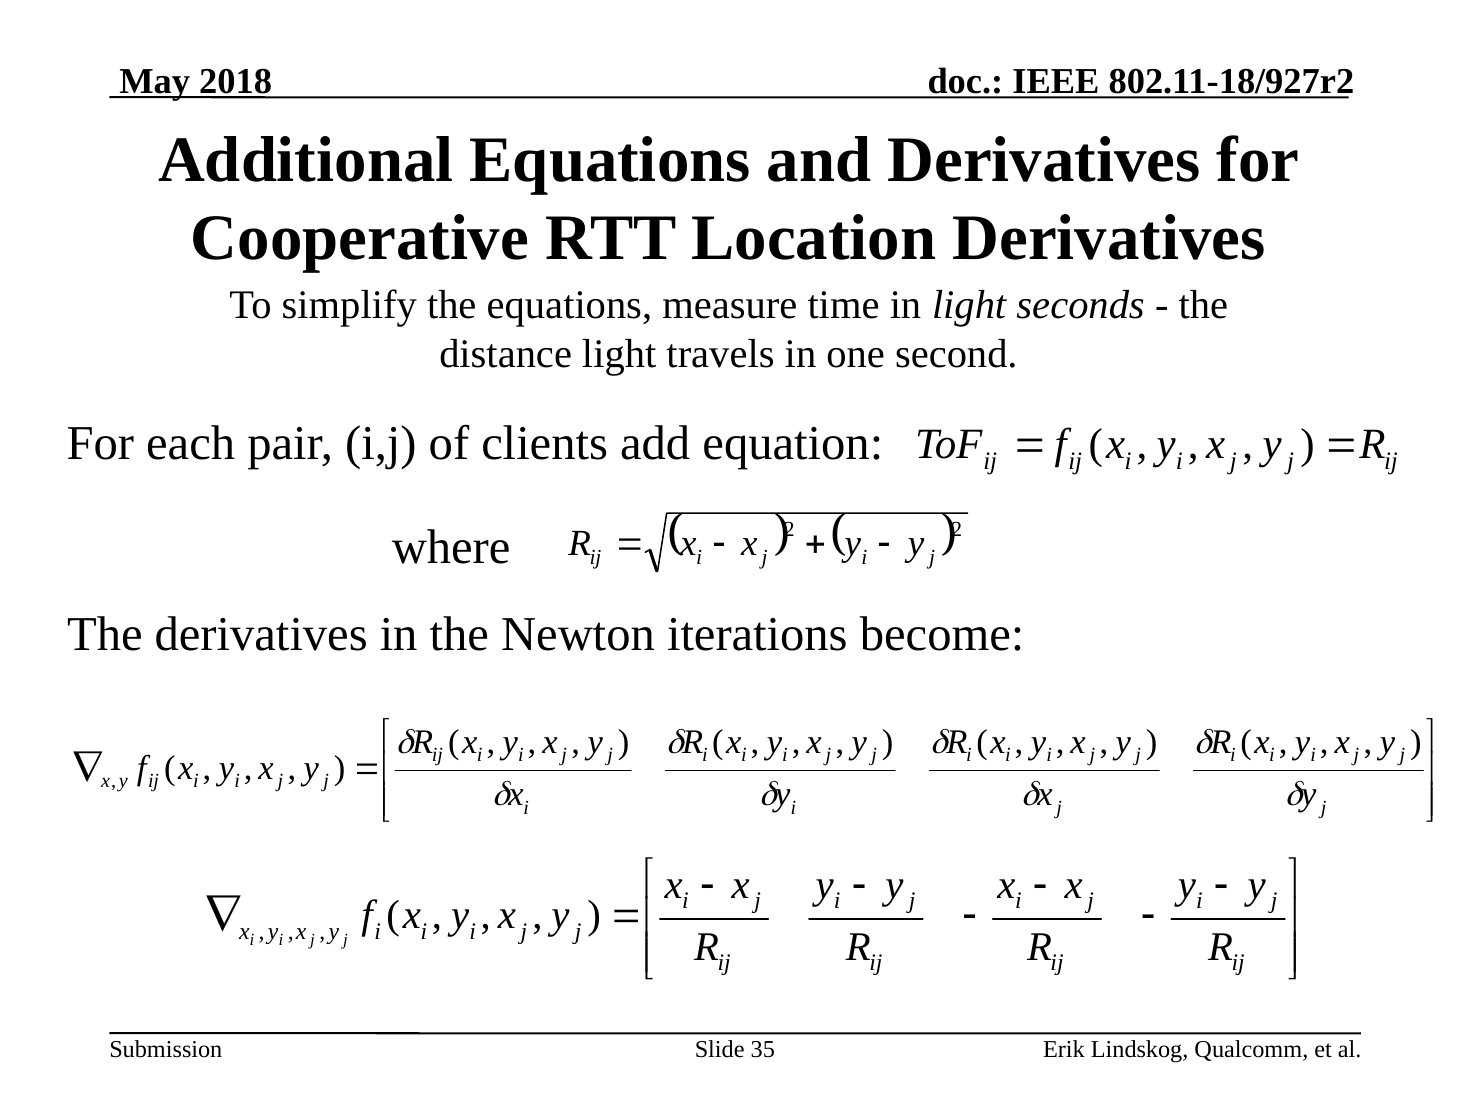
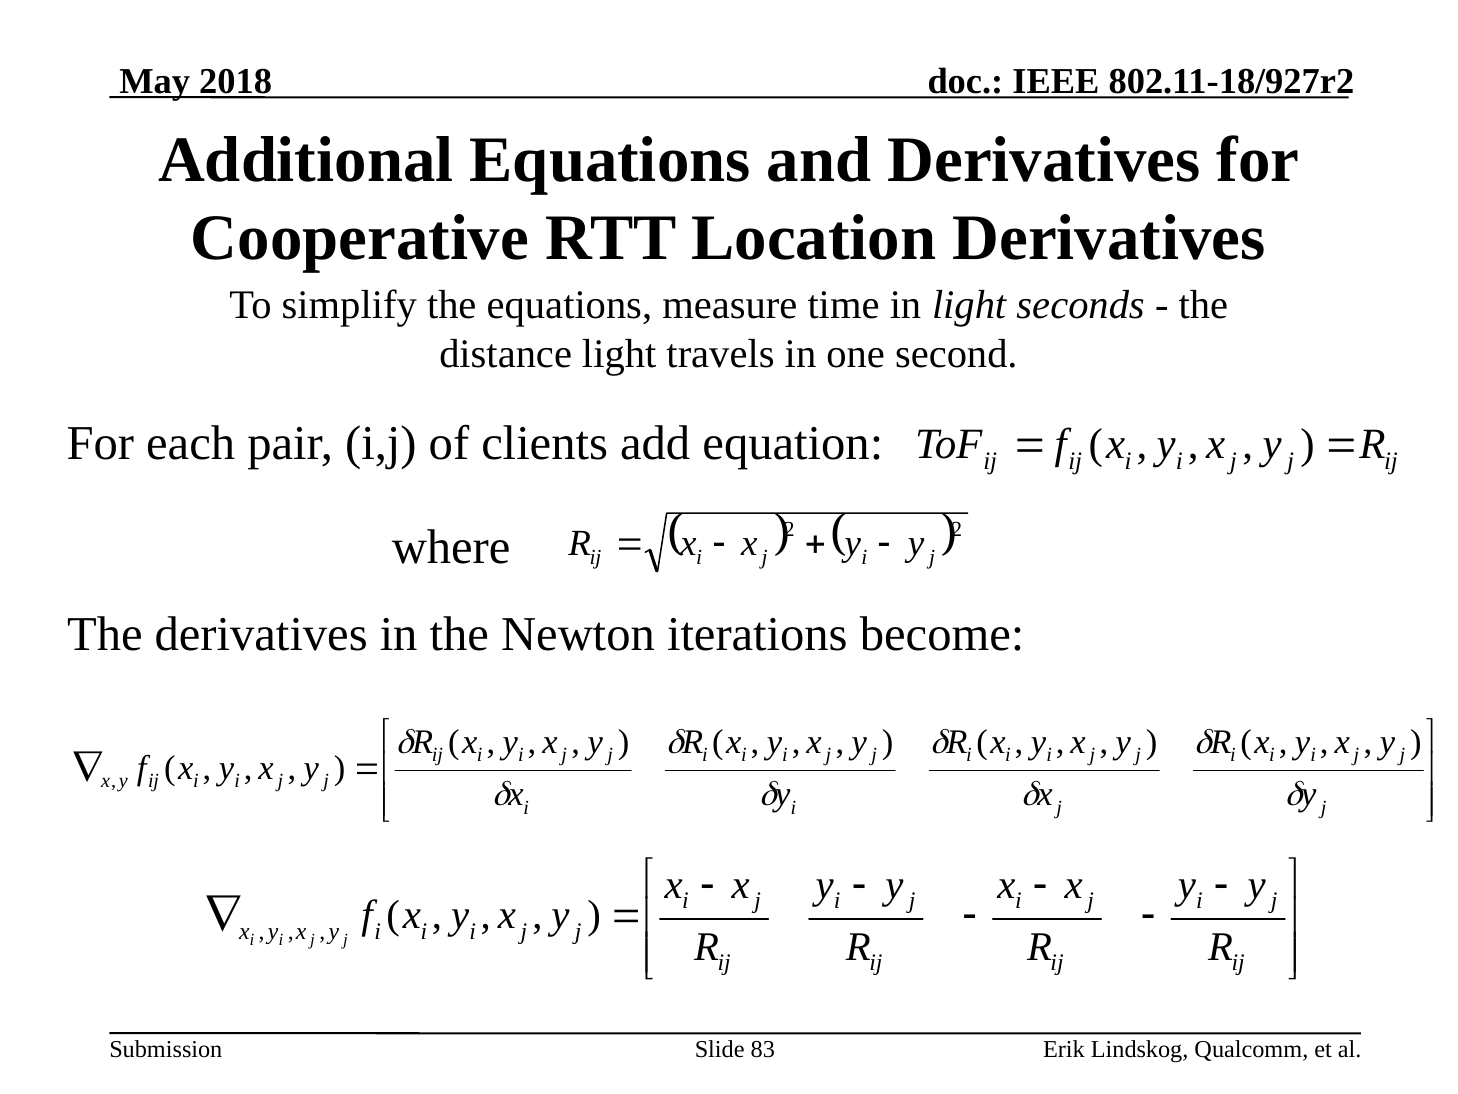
35: 35 -> 83
